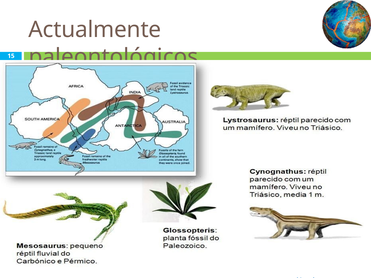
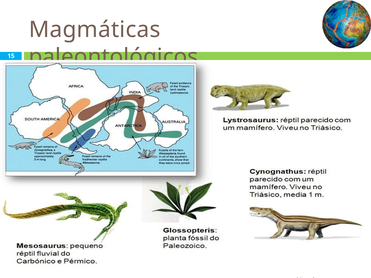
Actualmente: Actualmente -> Magmáticas
